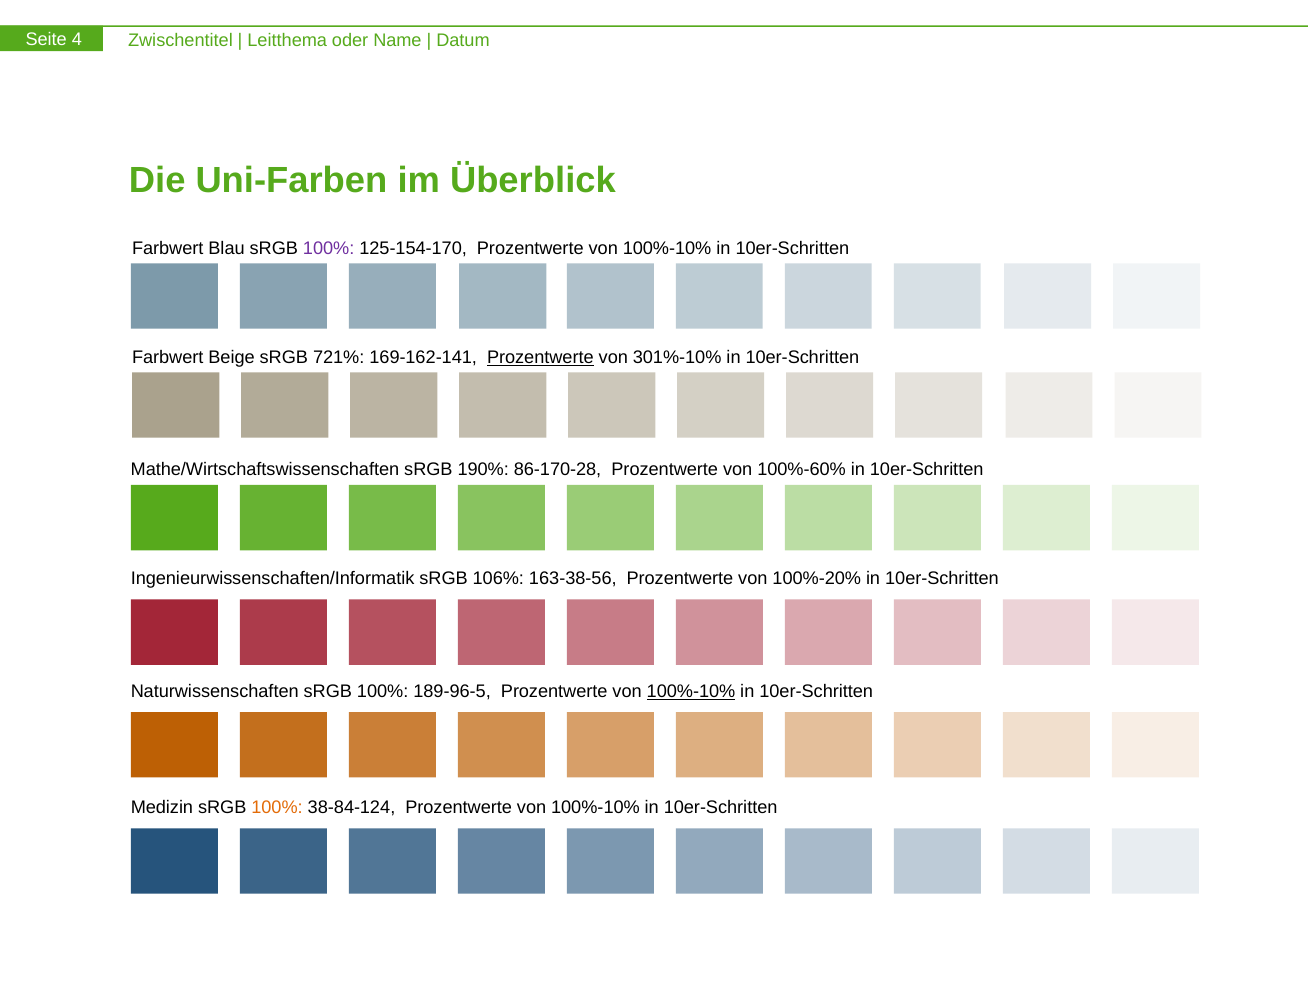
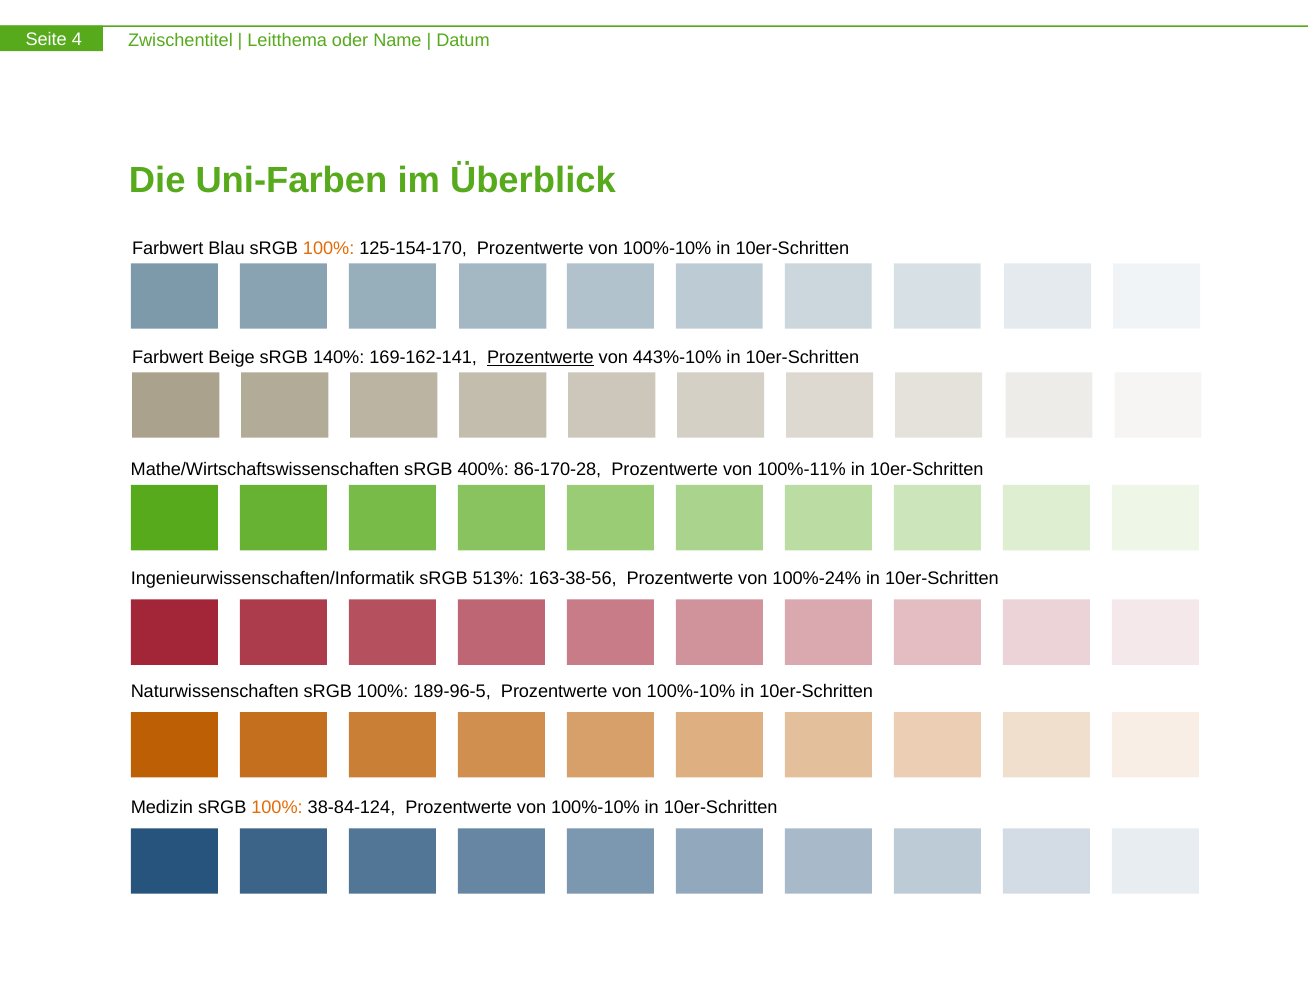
100% at (329, 248) colour: purple -> orange
721%: 721% -> 140%
301%-10%: 301%-10% -> 443%-10%
190%: 190% -> 400%
100%-60%: 100%-60% -> 100%-11%
106%: 106% -> 513%
100%-20%: 100%-20% -> 100%-24%
100%-10% at (691, 692) underline: present -> none
